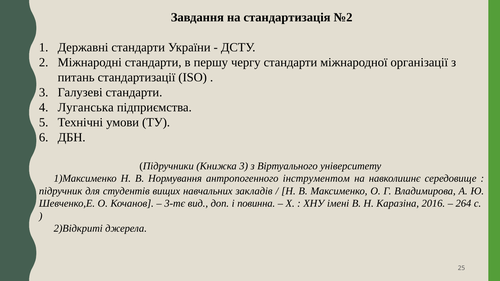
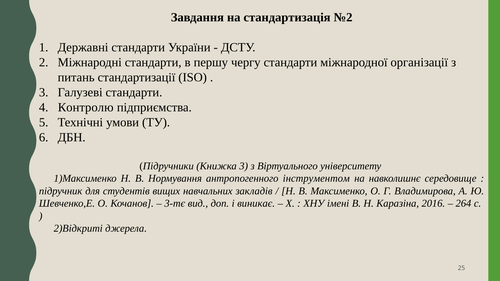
Луганська: Луганська -> Контролю
повинна: повинна -> виникає
